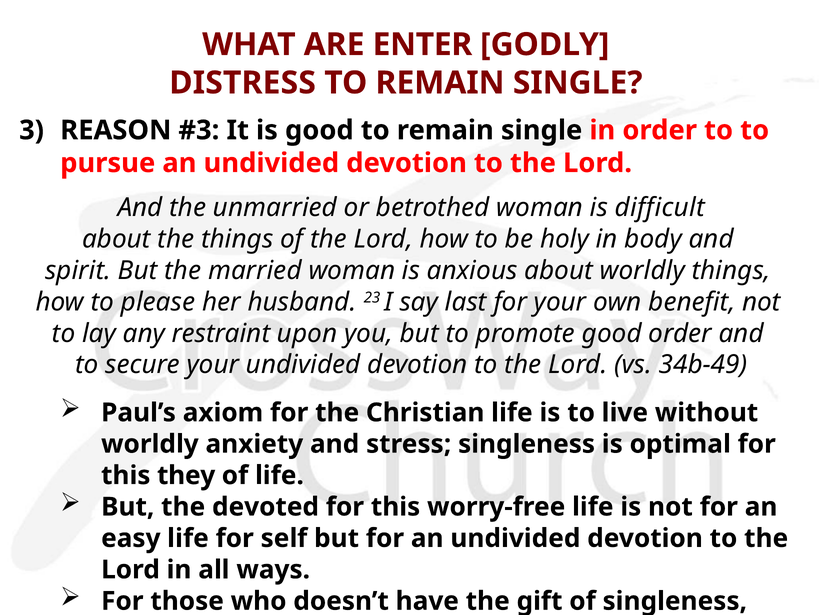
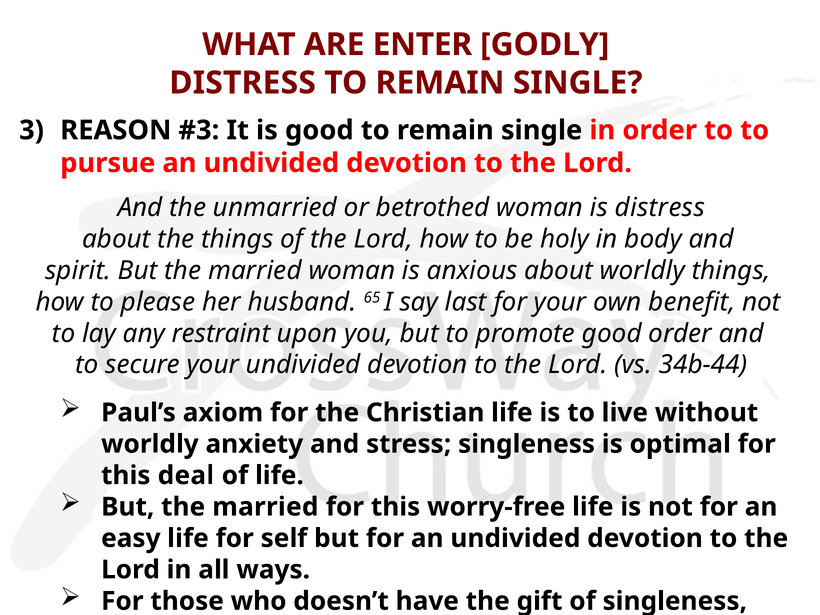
is difficult: difficult -> distress
23: 23 -> 65
34b-49: 34b-49 -> 34b-44
they: they -> deal
devoted at (266, 507): devoted -> married
